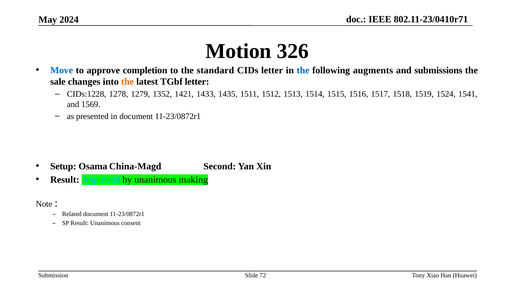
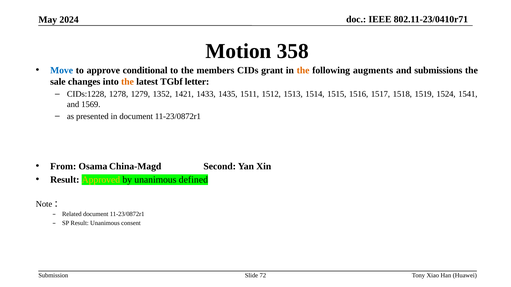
326: 326 -> 358
completion: completion -> conditional
standard: standard -> members
CIDs letter: letter -> grant
the at (303, 70) colour: blue -> orange
Setup: Setup -> From
Approved colour: light blue -> yellow
making: making -> defined
